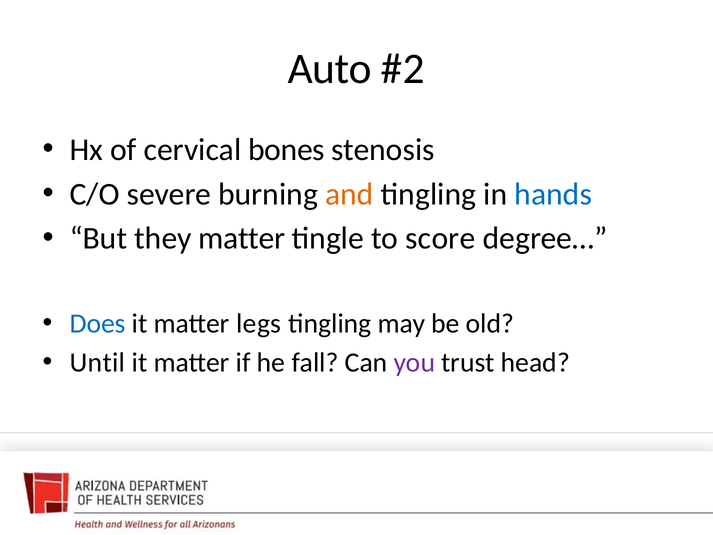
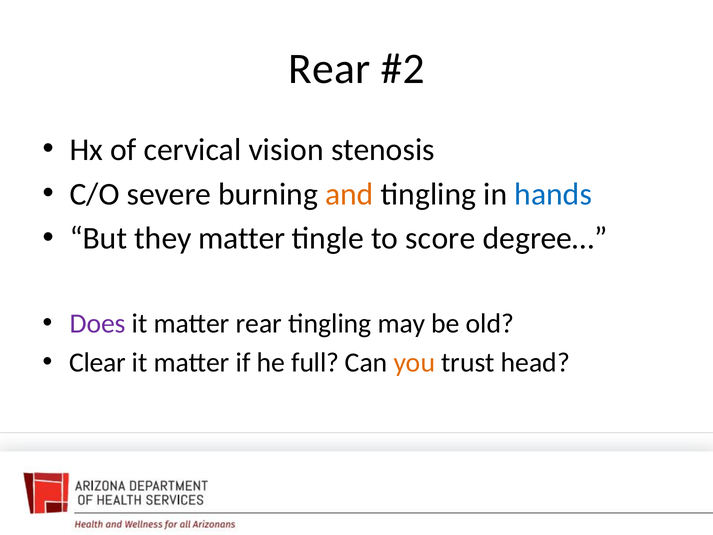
Auto at (330, 69): Auto -> Rear
bones: bones -> vision
Does colour: blue -> purple
matter legs: legs -> rear
Until: Until -> Clear
fall: fall -> full
you colour: purple -> orange
